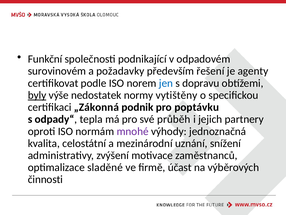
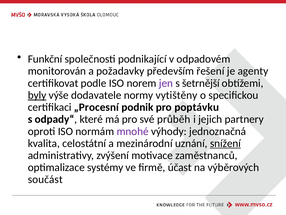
surovinovém: surovinovém -> monitorován
jen colour: blue -> purple
dopravu: dopravu -> šetrnější
nedostatek: nedostatek -> dodavatele
„Zákonná: „Zákonná -> „Procesní
tepla: tepla -> které
snížení underline: none -> present
sladěné: sladěné -> systémy
činnosti: činnosti -> součást
